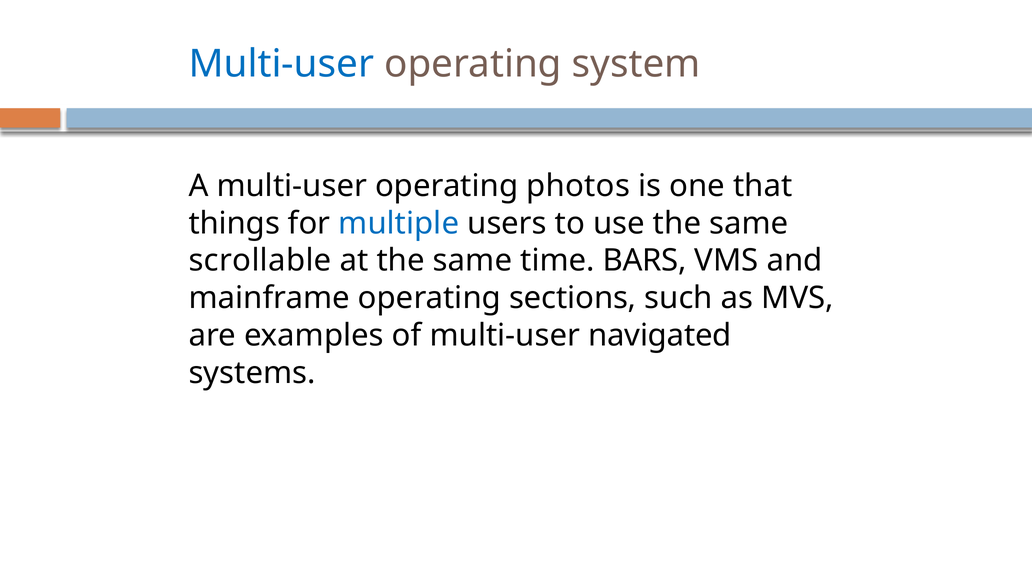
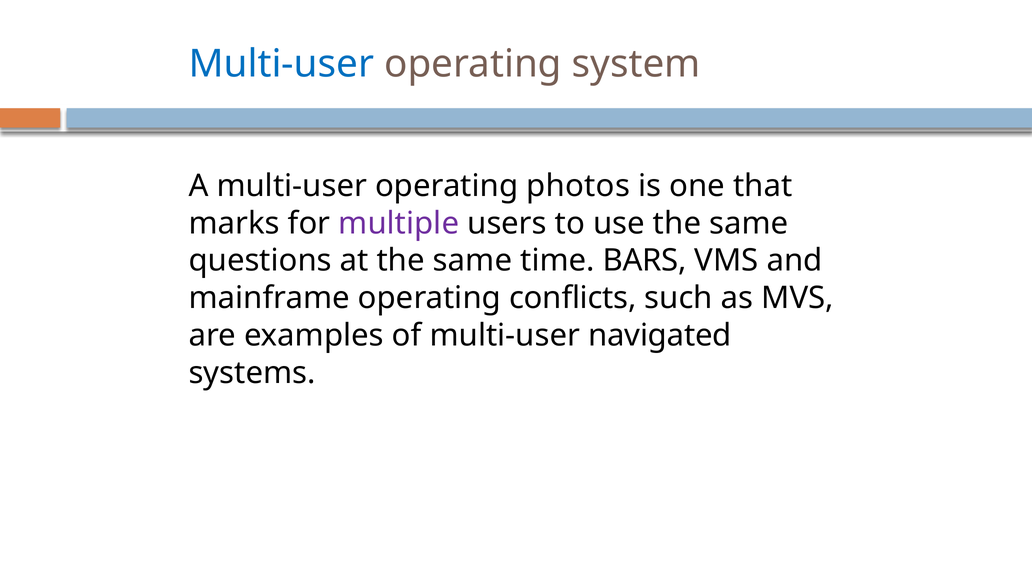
things: things -> marks
multiple colour: blue -> purple
scrollable: scrollable -> questions
sections: sections -> conflicts
